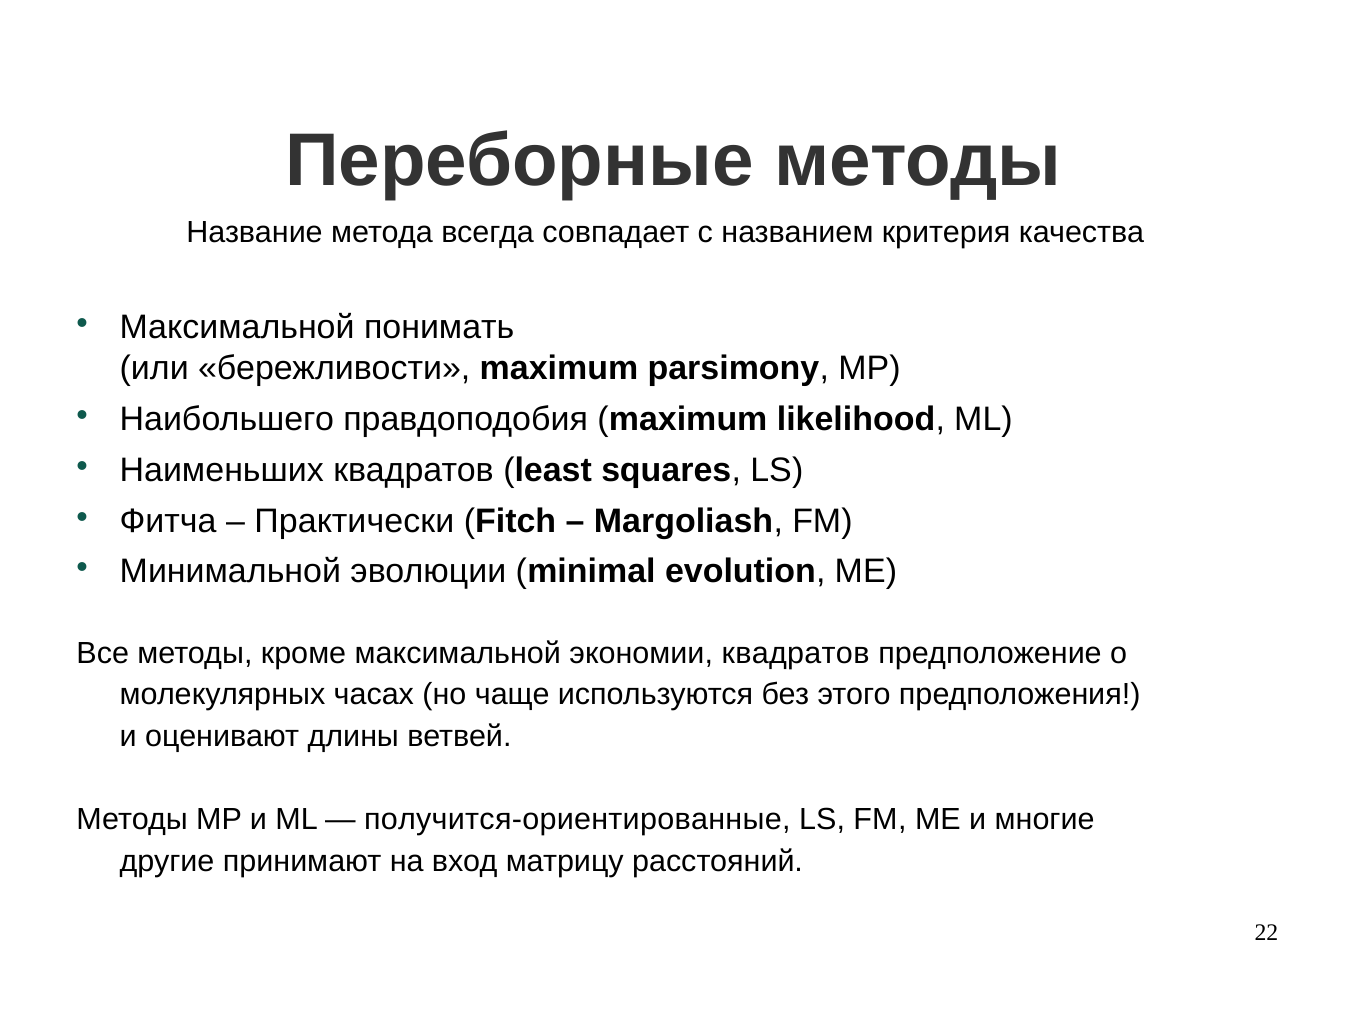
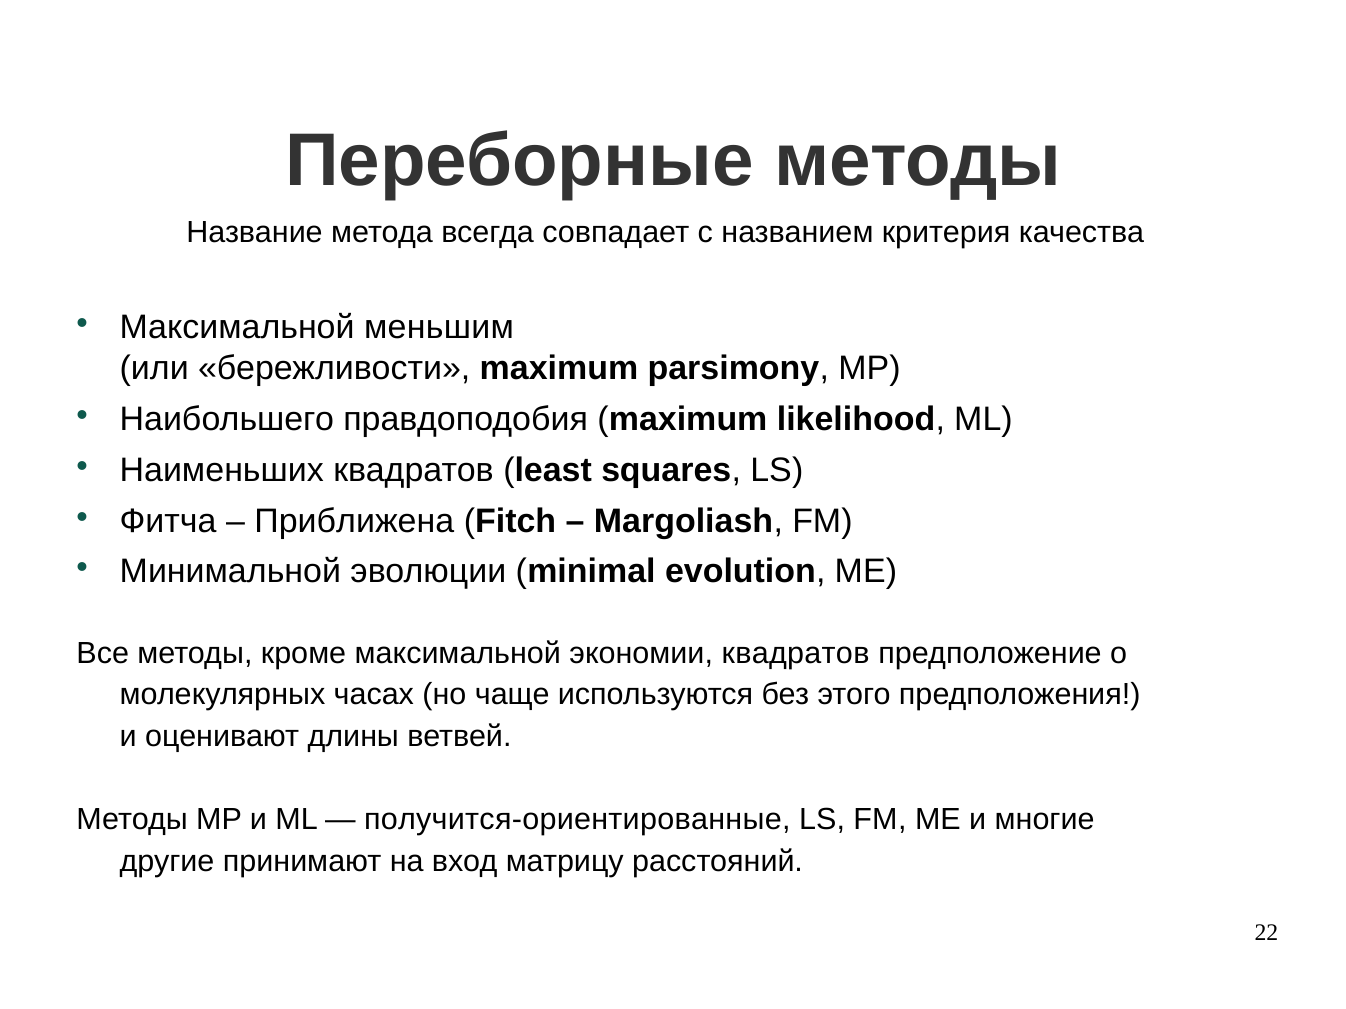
понимать: понимать -> меньшим
Практически: Практически -> Приближена
